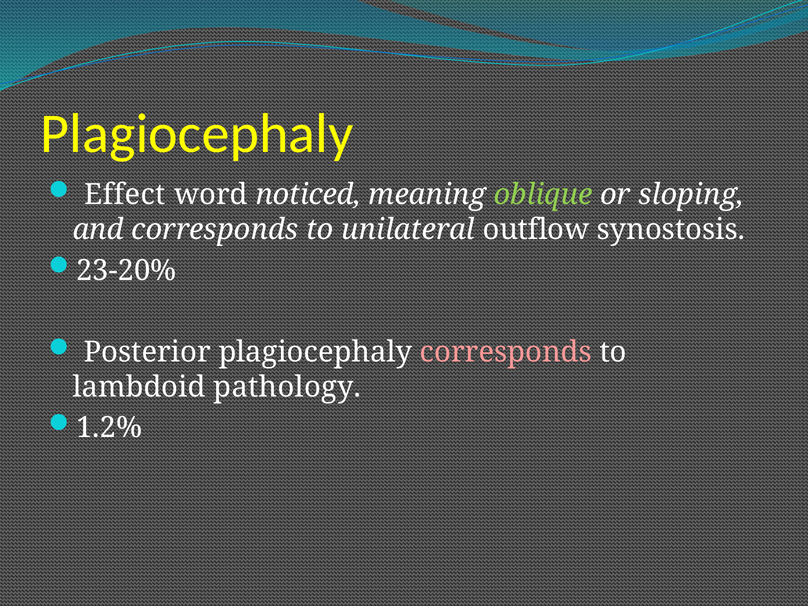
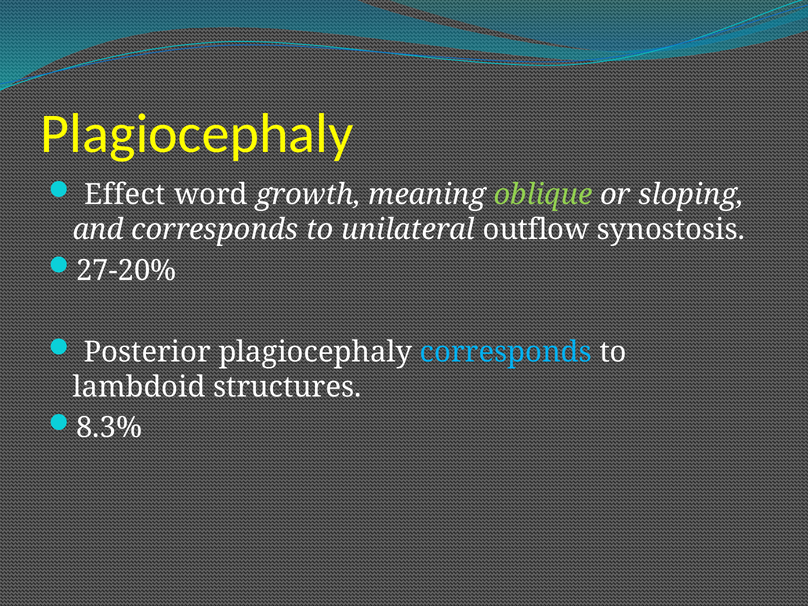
noticed: noticed -> growth
23-20%: 23-20% -> 27-20%
corresponds at (506, 352) colour: pink -> light blue
pathology: pathology -> structures
1.2%: 1.2% -> 8.3%
